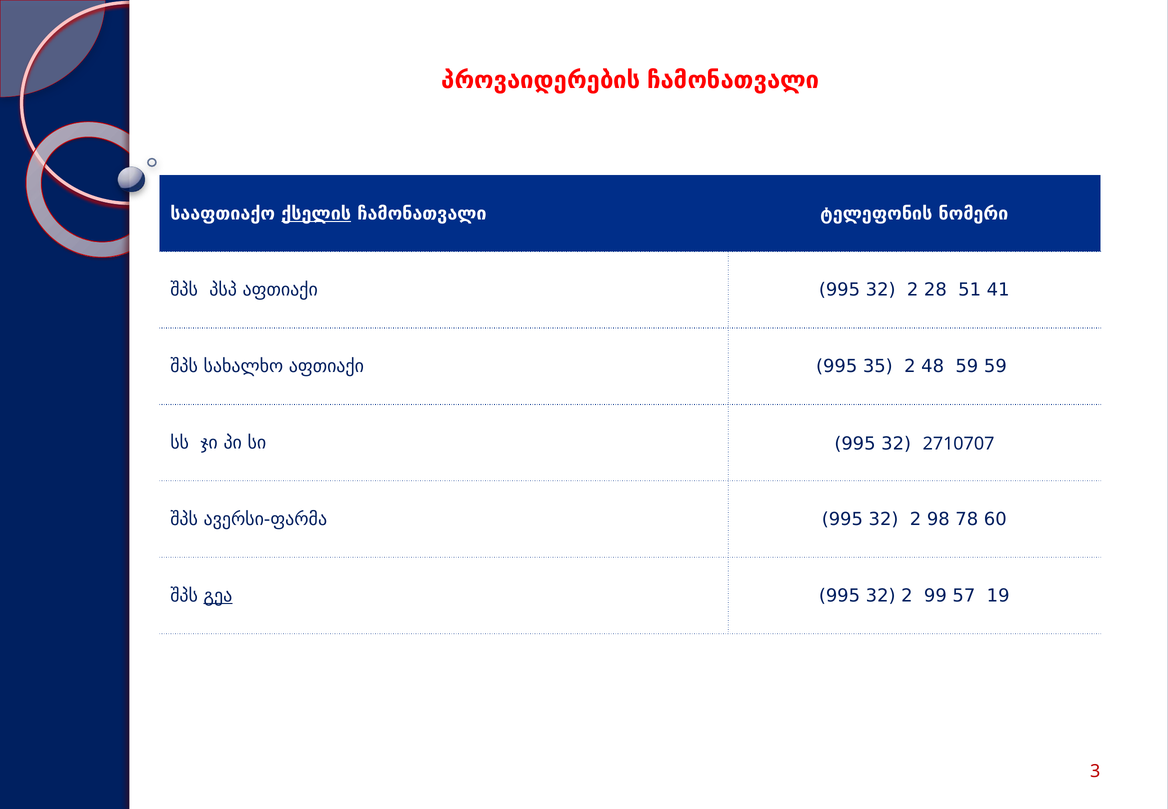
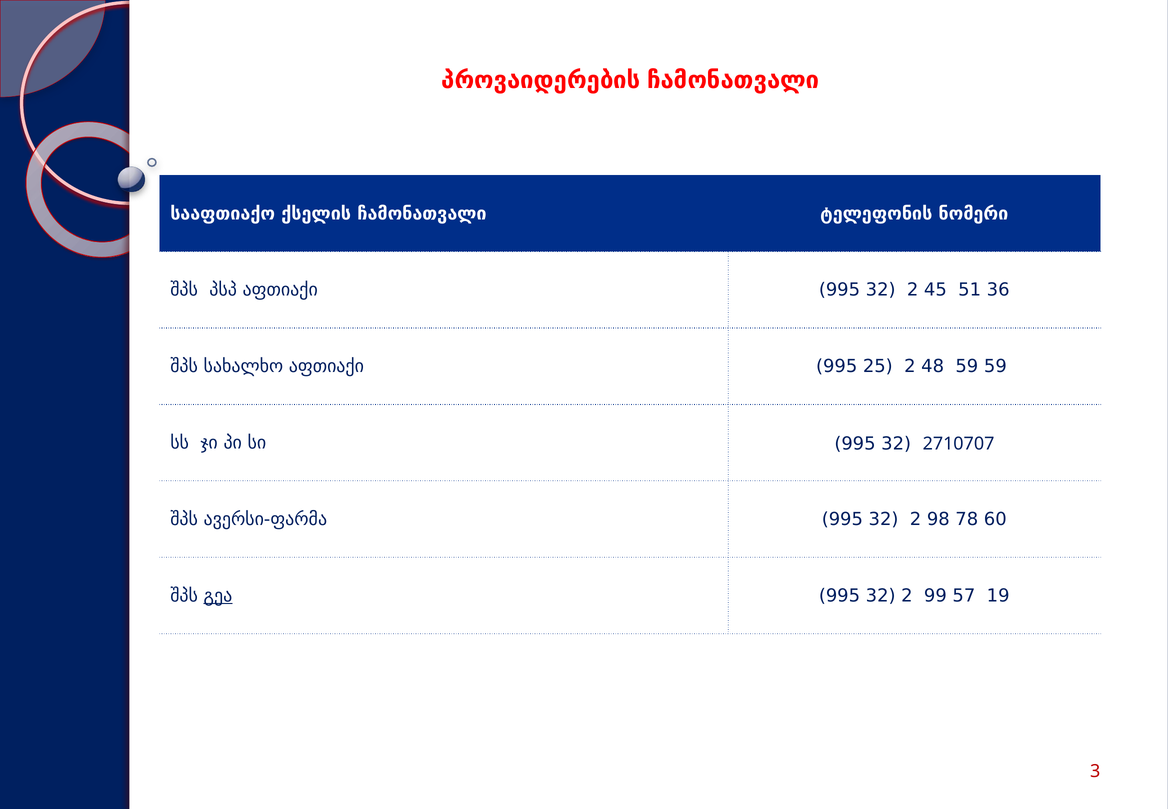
ქსელის underline: present -> none
28: 28 -> 45
41: 41 -> 36
35: 35 -> 25
